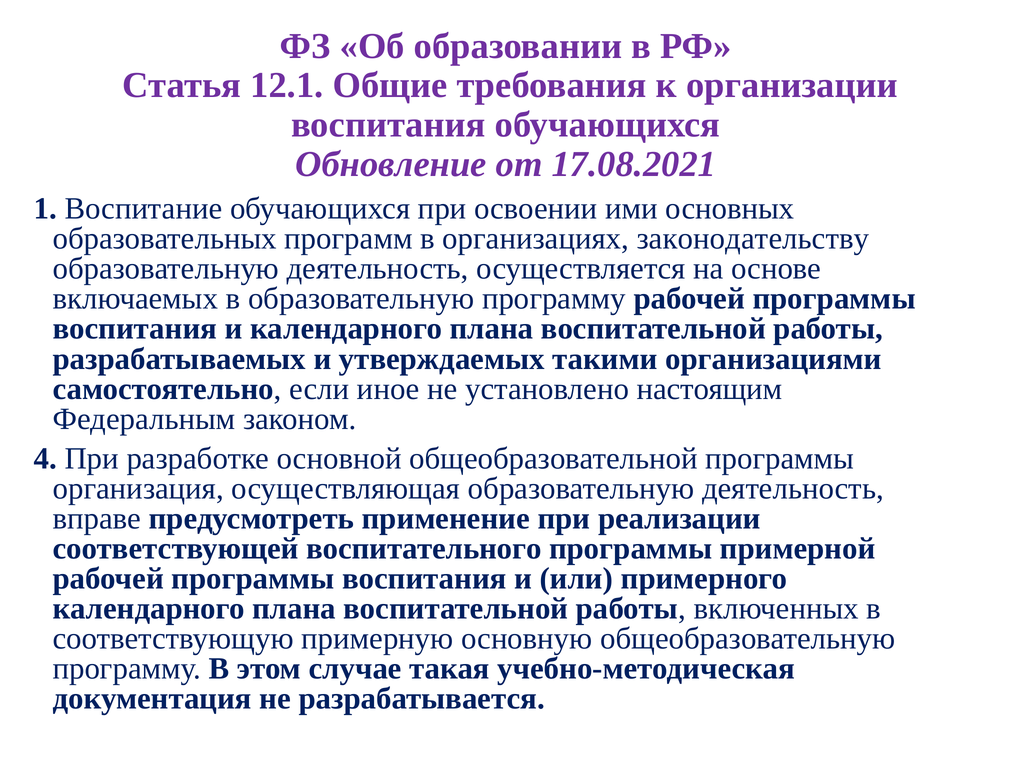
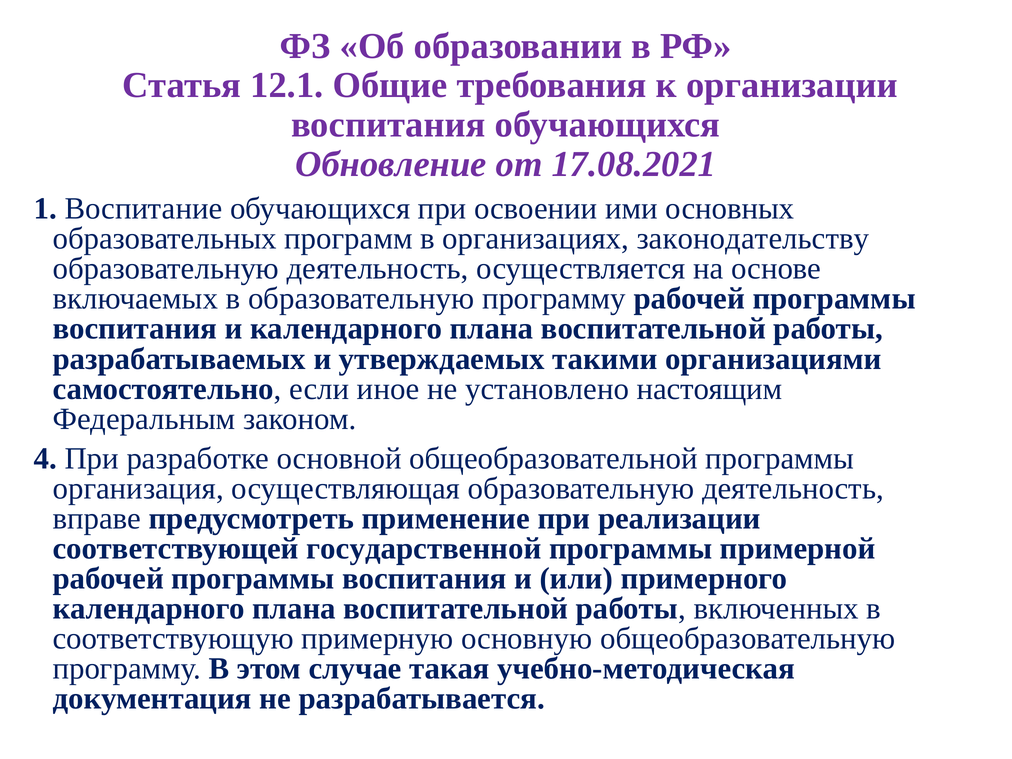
воспитательного: воспитательного -> государственной
